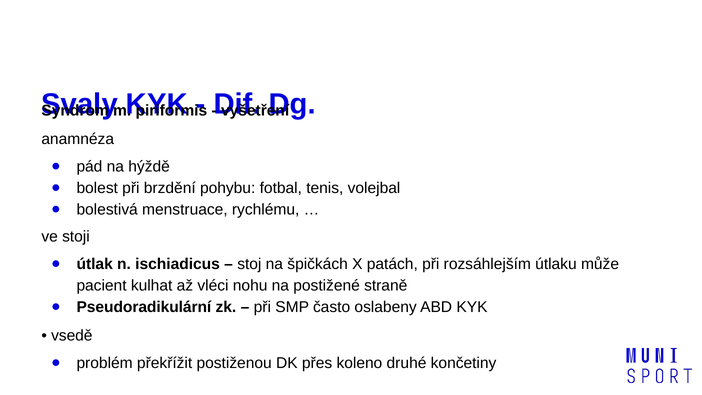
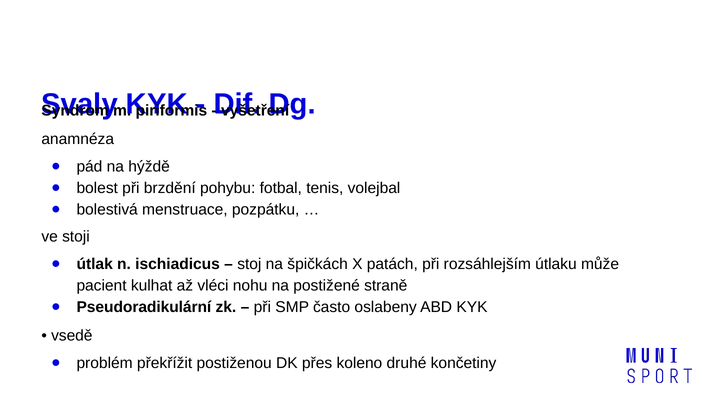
rychlému: rychlému -> pozpátku
